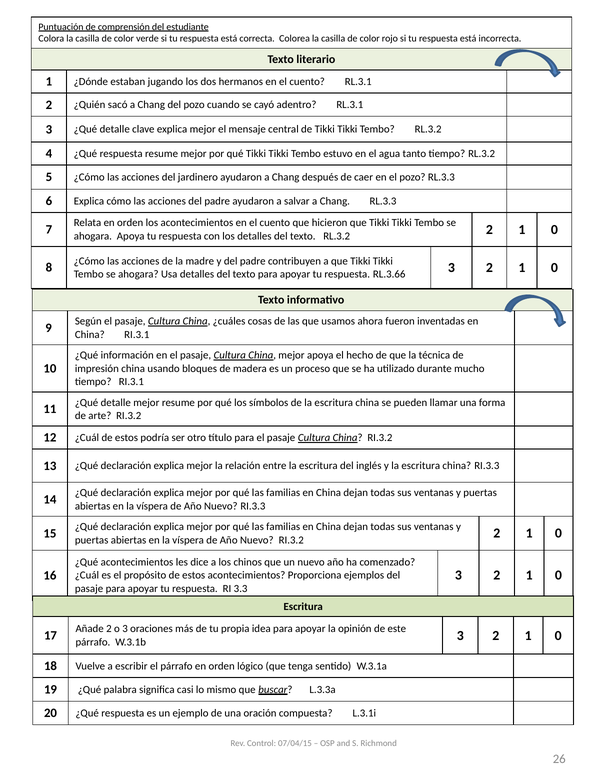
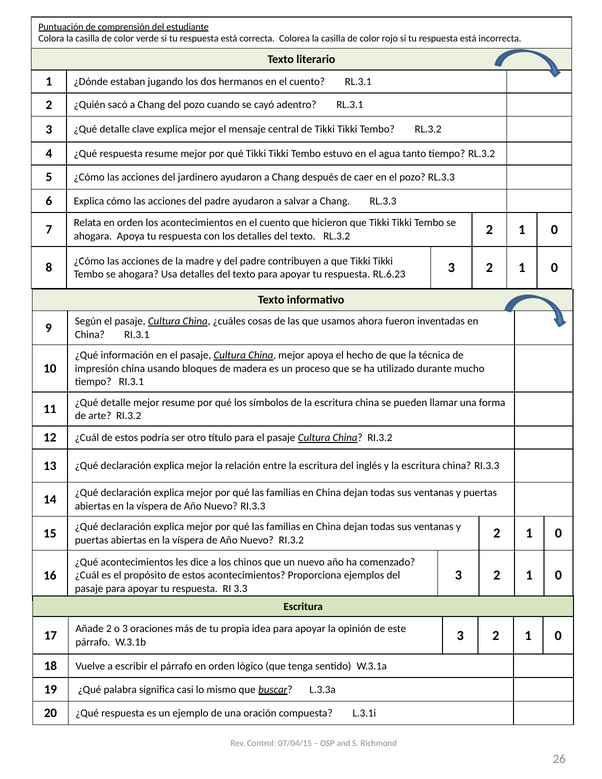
RL.3.66: RL.3.66 -> RL.6.23
